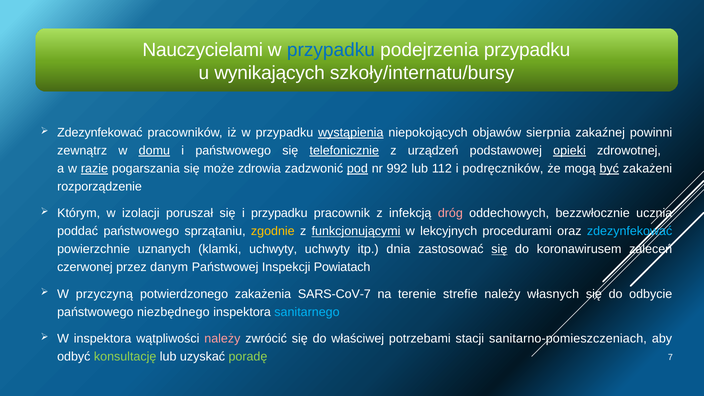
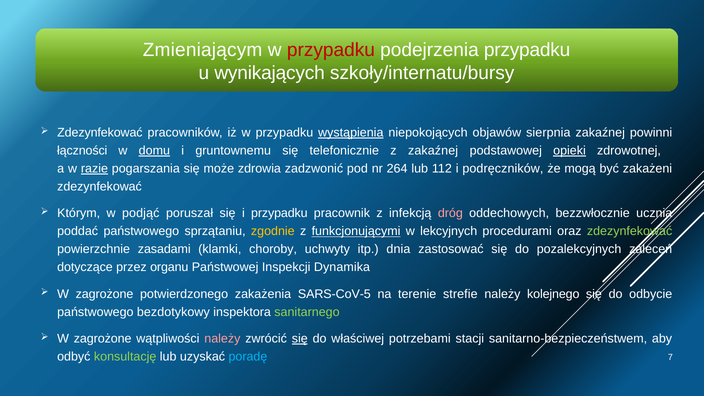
Nauczycielami: Nauczycielami -> Zmieniającym
przypadku at (331, 50) colour: blue -> red
zewnątrz: zewnątrz -> łączności
i państwowego: państwowego -> gruntownemu
telefonicznie underline: present -> none
z urządzeń: urządzeń -> zakaźnej
pod underline: present -> none
992: 992 -> 264
być underline: present -> none
rozporządzenie at (100, 187): rozporządzenie -> zdezynfekować
izolacji: izolacji -> podjąć
zdezynfekować at (630, 231) colour: light blue -> light green
uznanych: uznanych -> zasadami
klamki uchwyty: uchwyty -> choroby
się at (499, 249) underline: present -> none
koronawirusem: koronawirusem -> pozalekcyjnych
czerwonej: czerwonej -> dotyczące
danym: danym -> organu
Powiatach: Powiatach -> Dynamika
przyczyną at (104, 294): przyczyną -> zagrożone
SARS-CoV-7: SARS-CoV-7 -> SARS-CoV-5
własnych: własnych -> kolejnego
niezbędnego: niezbędnego -> bezdotykowy
sanitarnego colour: light blue -> light green
inspektora at (103, 339): inspektora -> zagrożone
się at (300, 339) underline: none -> present
sanitarno-pomieszczeniach: sanitarno-pomieszczeniach -> sanitarno-bezpieczeństwem
poradę colour: light green -> light blue
